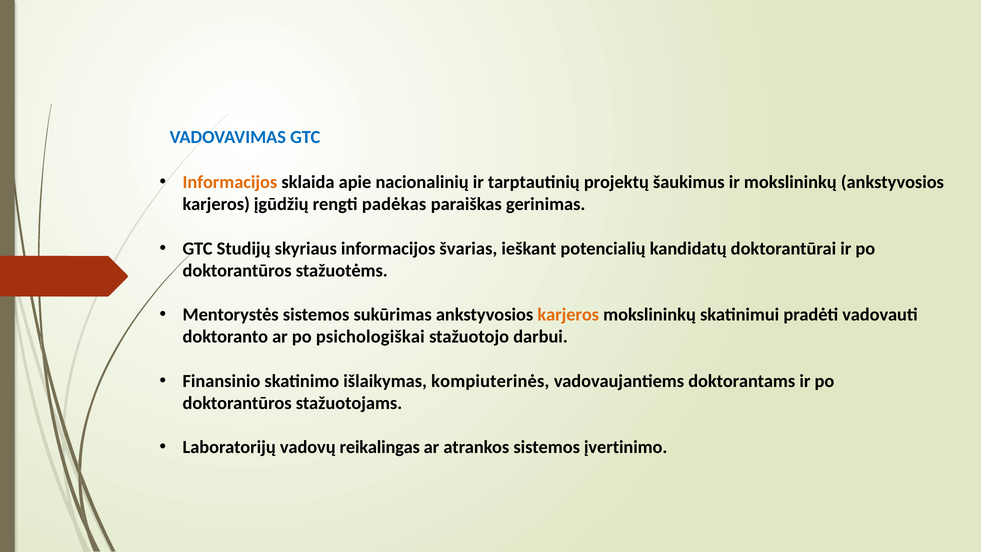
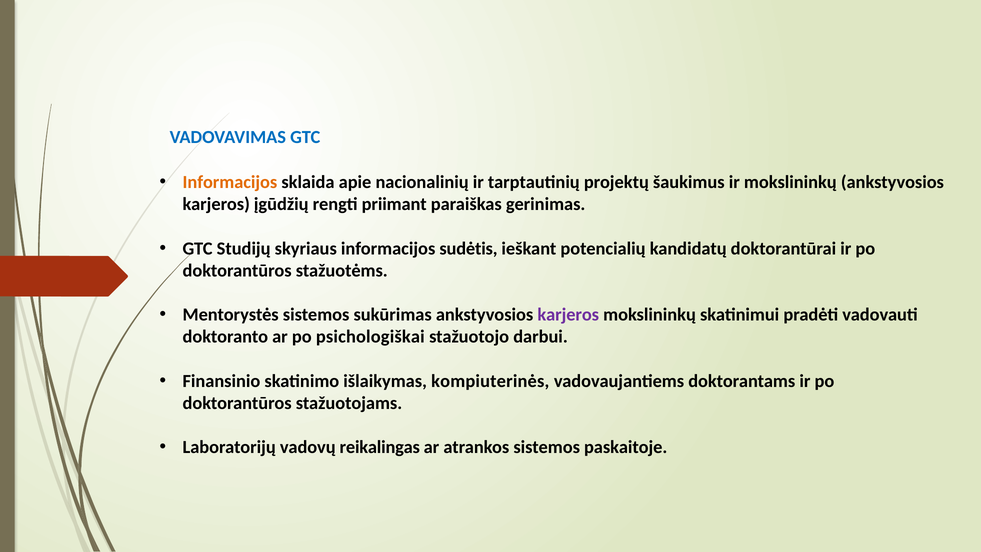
padėkas: padėkas -> priimant
švarias: švarias -> sudėtis
karjeros at (568, 315) colour: orange -> purple
įvertinimo: įvertinimo -> paskaitoje
